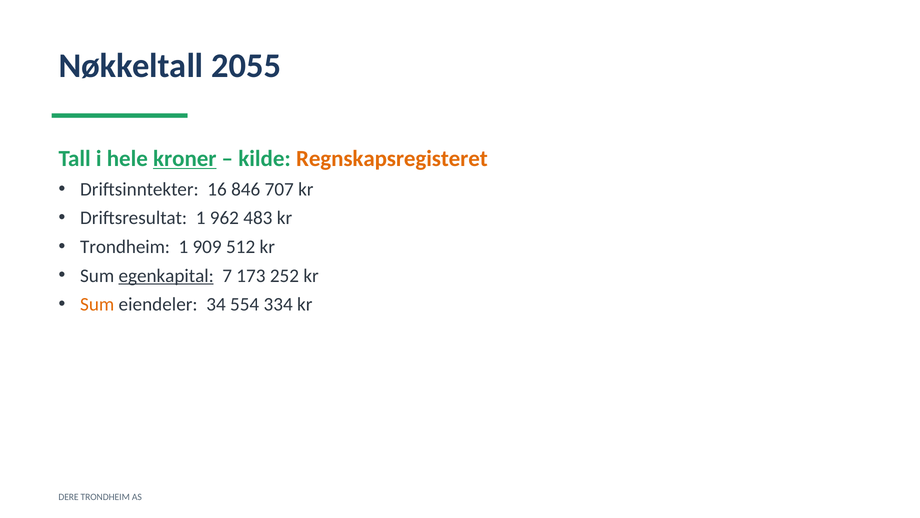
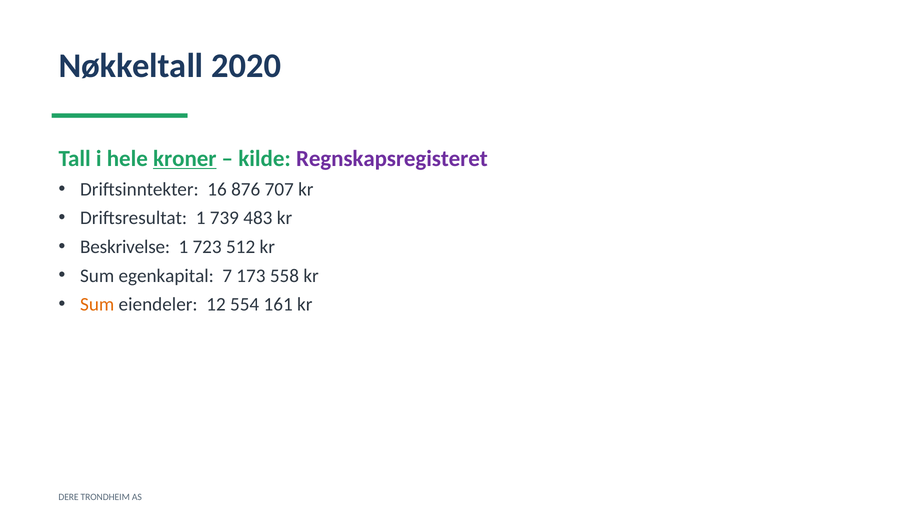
2055: 2055 -> 2020
Regnskapsregisteret colour: orange -> purple
846: 846 -> 876
962: 962 -> 739
Trondheim at (125, 247): Trondheim -> Beskrivelse
909: 909 -> 723
egenkapital underline: present -> none
252: 252 -> 558
34: 34 -> 12
334: 334 -> 161
